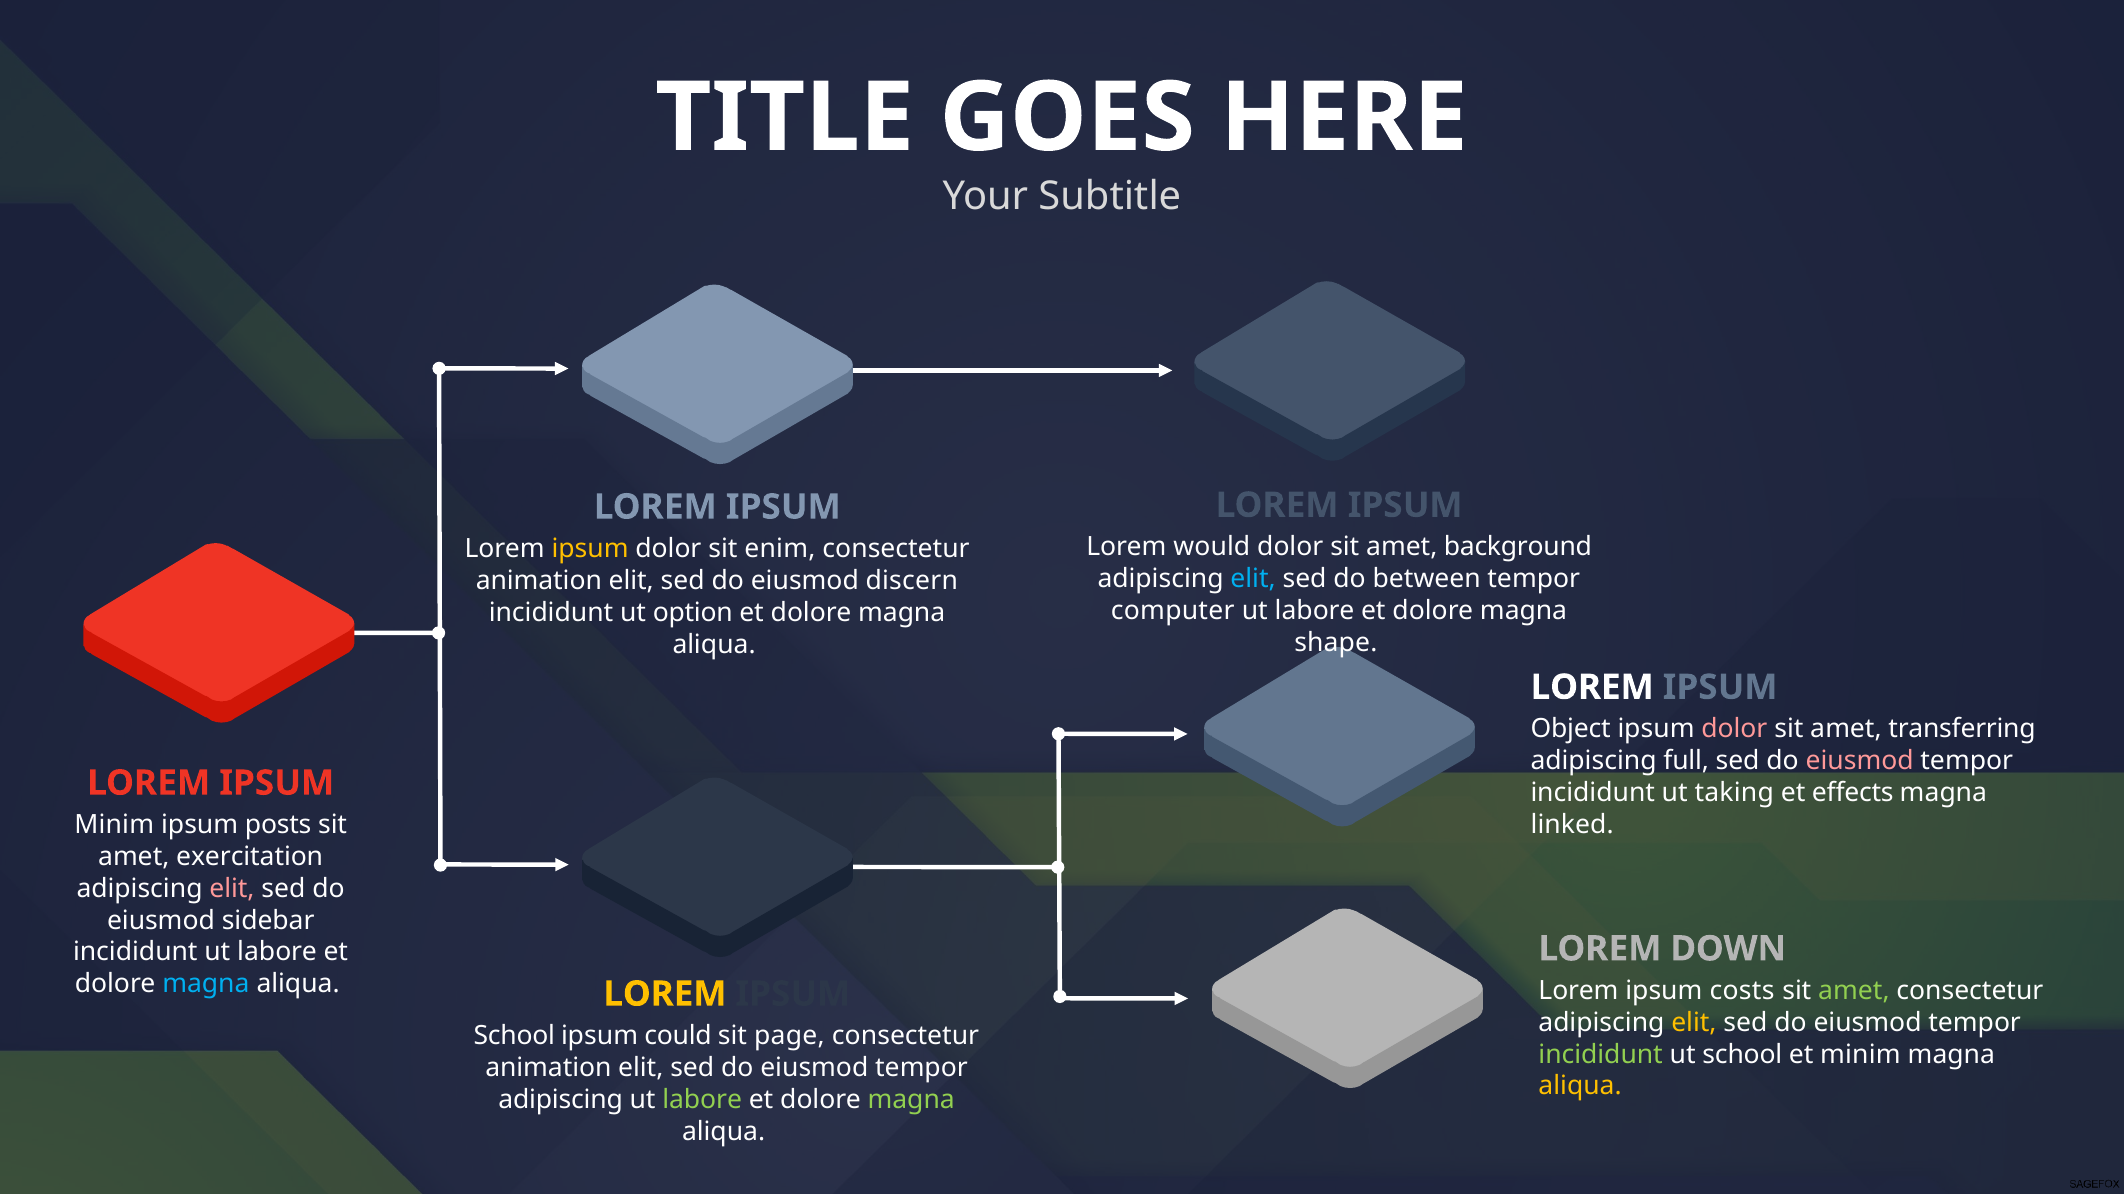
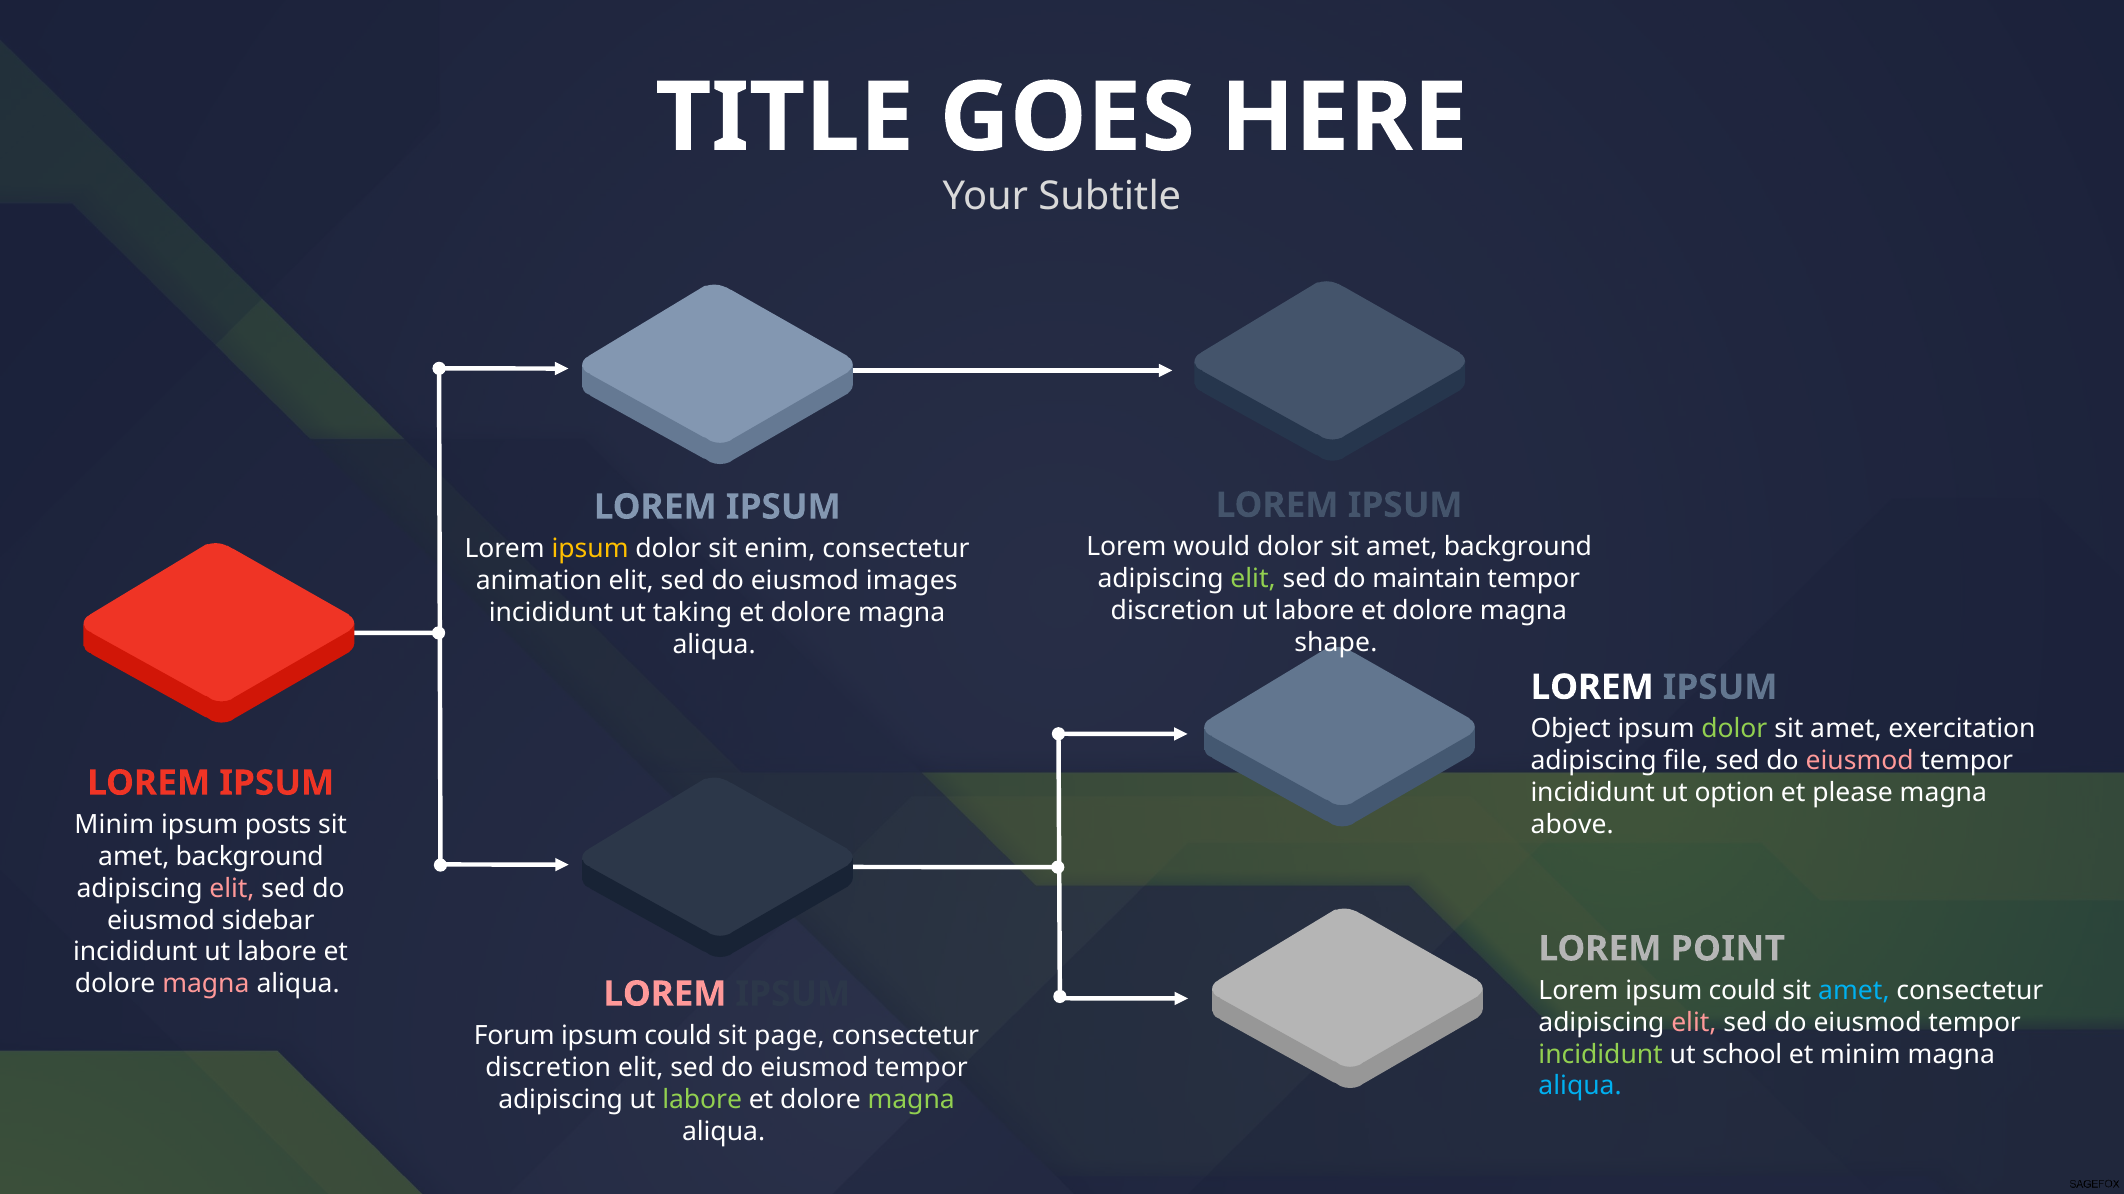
elit at (1253, 579) colour: light blue -> light green
between: between -> maintain
discern: discern -> images
computer at (1173, 611): computer -> discretion
option: option -> taking
dolor at (1734, 729) colour: pink -> light green
transferring: transferring -> exercitation
full: full -> file
taking: taking -> option
effects: effects -> please
linked: linked -> above
exercitation at (250, 857): exercitation -> background
DOWN: DOWN -> POINT
magna at (206, 985) colour: light blue -> pink
Lorem ipsum costs: costs -> could
amet at (1854, 991) colour: light green -> light blue
LOREM at (665, 995) colour: yellow -> pink
elit at (1694, 1023) colour: yellow -> pink
School at (514, 1036): School -> Forum
animation at (548, 1068): animation -> discretion
aliqua at (1580, 1087) colour: yellow -> light blue
